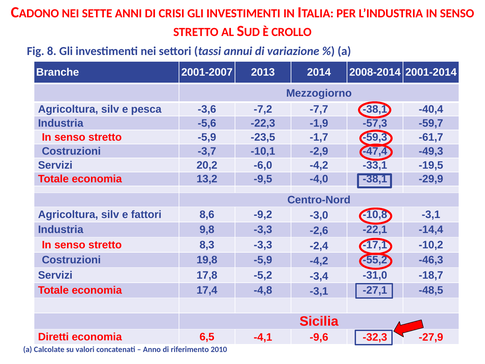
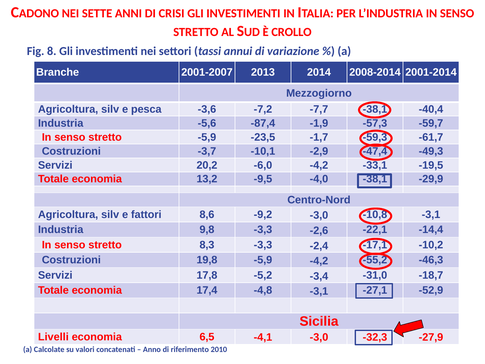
-22,3: -22,3 -> -87,4
-48,5: -48,5 -> -52,9
Diretti: Diretti -> Livelli
-4,1 -9,6: -9,6 -> -3,0
